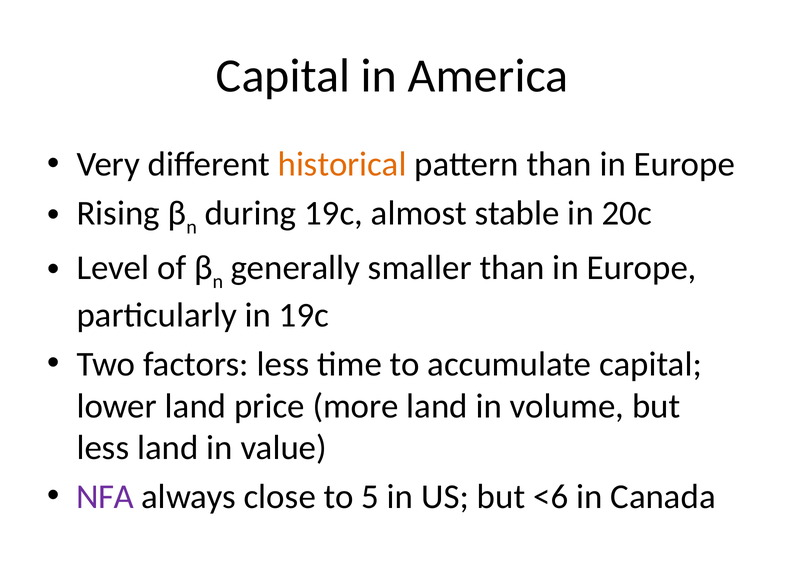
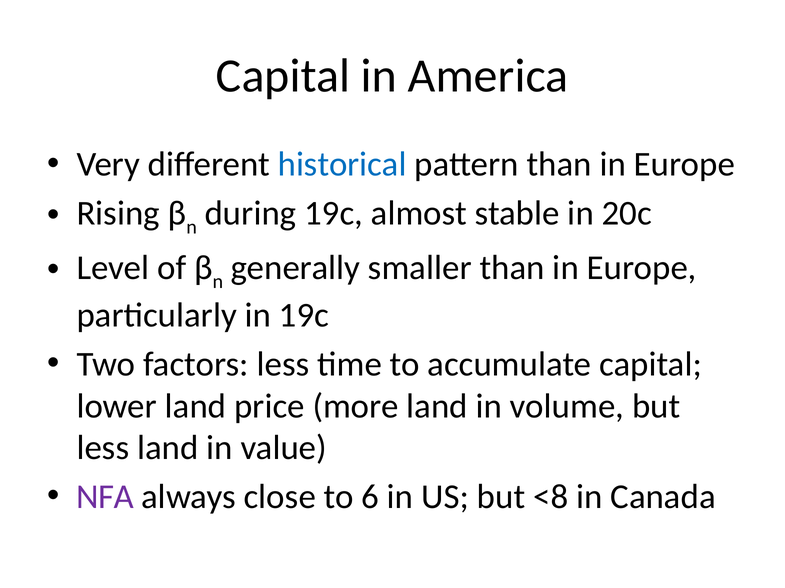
historical colour: orange -> blue
5: 5 -> 6
<6: <6 -> <8
